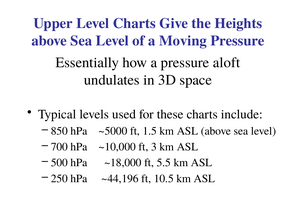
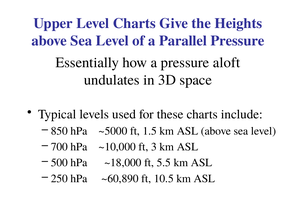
Moving: Moving -> Parallel
~44,196: ~44,196 -> ~60,890
